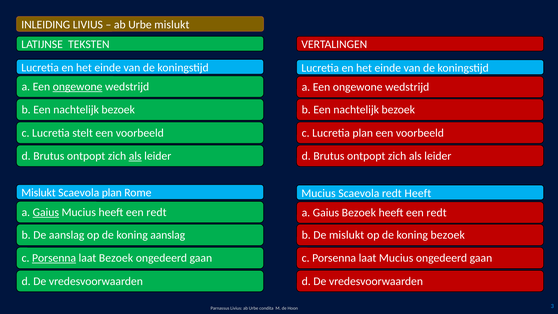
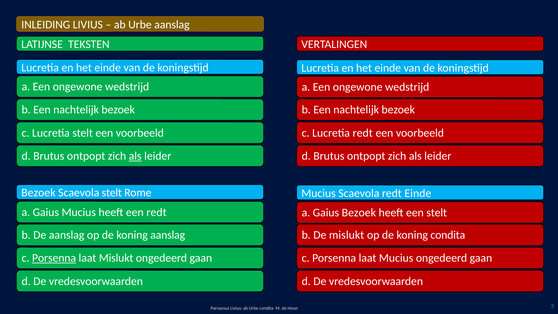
Urbe mislukt: mislukt -> aanslag
ongewone at (78, 87) underline: present -> none
Lucretia plan: plan -> redt
Mislukt at (39, 193): Mislukt -> Bezoek
Scaevola plan: plan -> stelt
redt Heeft: Heeft -> Einde
Gaius at (46, 212) underline: present -> none
redt at (437, 213): redt -> stelt
koning bezoek: bezoek -> condita
laat Bezoek: Bezoek -> Mislukt
